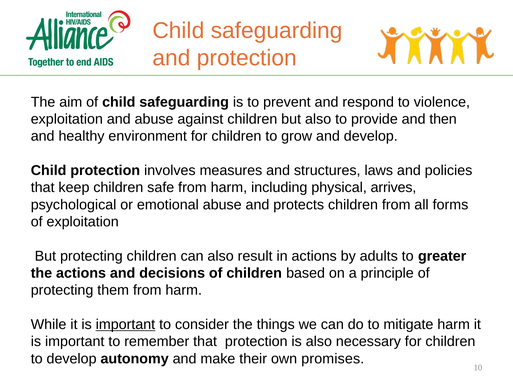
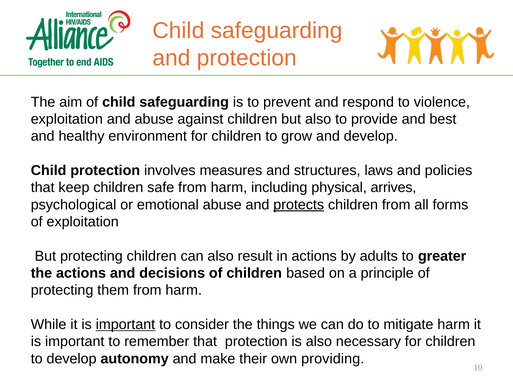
then: then -> best
protects underline: none -> present
promises: promises -> providing
